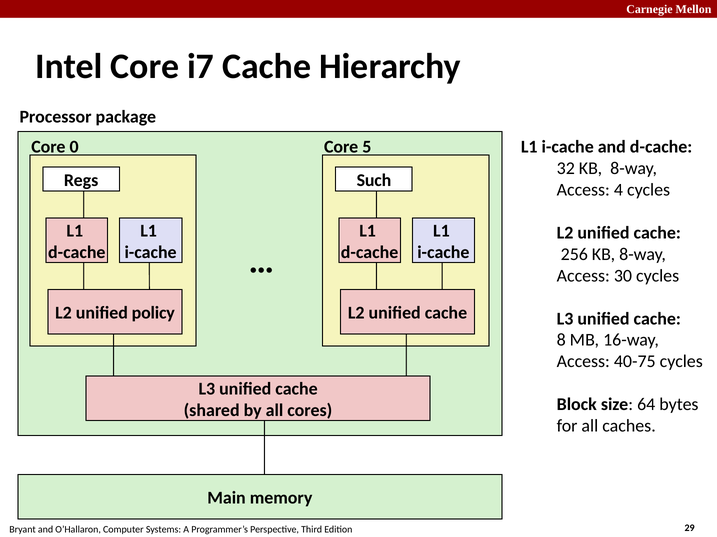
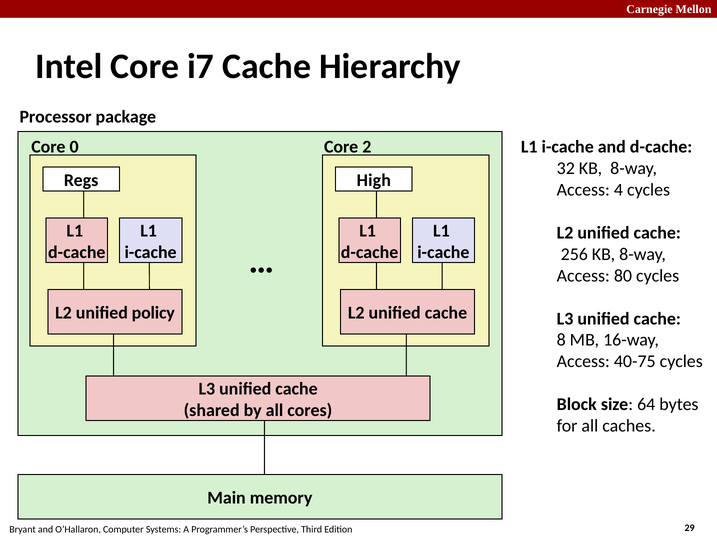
5: 5 -> 2
Such: Such -> High
30: 30 -> 80
